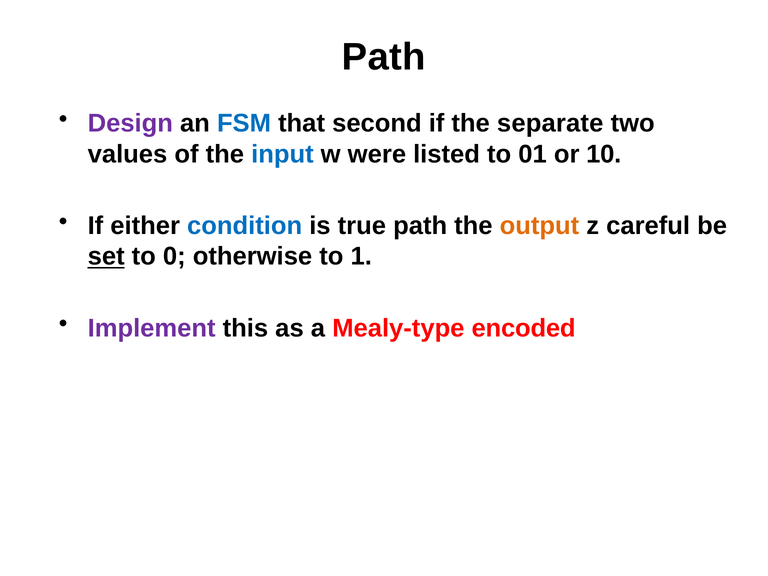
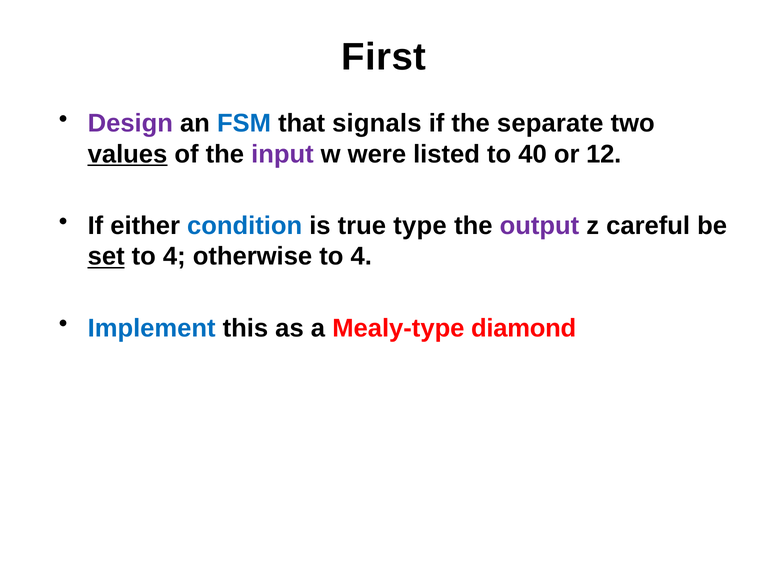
Path at (384, 57): Path -> First
second: second -> signals
values underline: none -> present
input colour: blue -> purple
01: 01 -> 40
10: 10 -> 12
true path: path -> type
output colour: orange -> purple
0 at (174, 257): 0 -> 4
otherwise to 1: 1 -> 4
Implement colour: purple -> blue
encoded: encoded -> diamond
